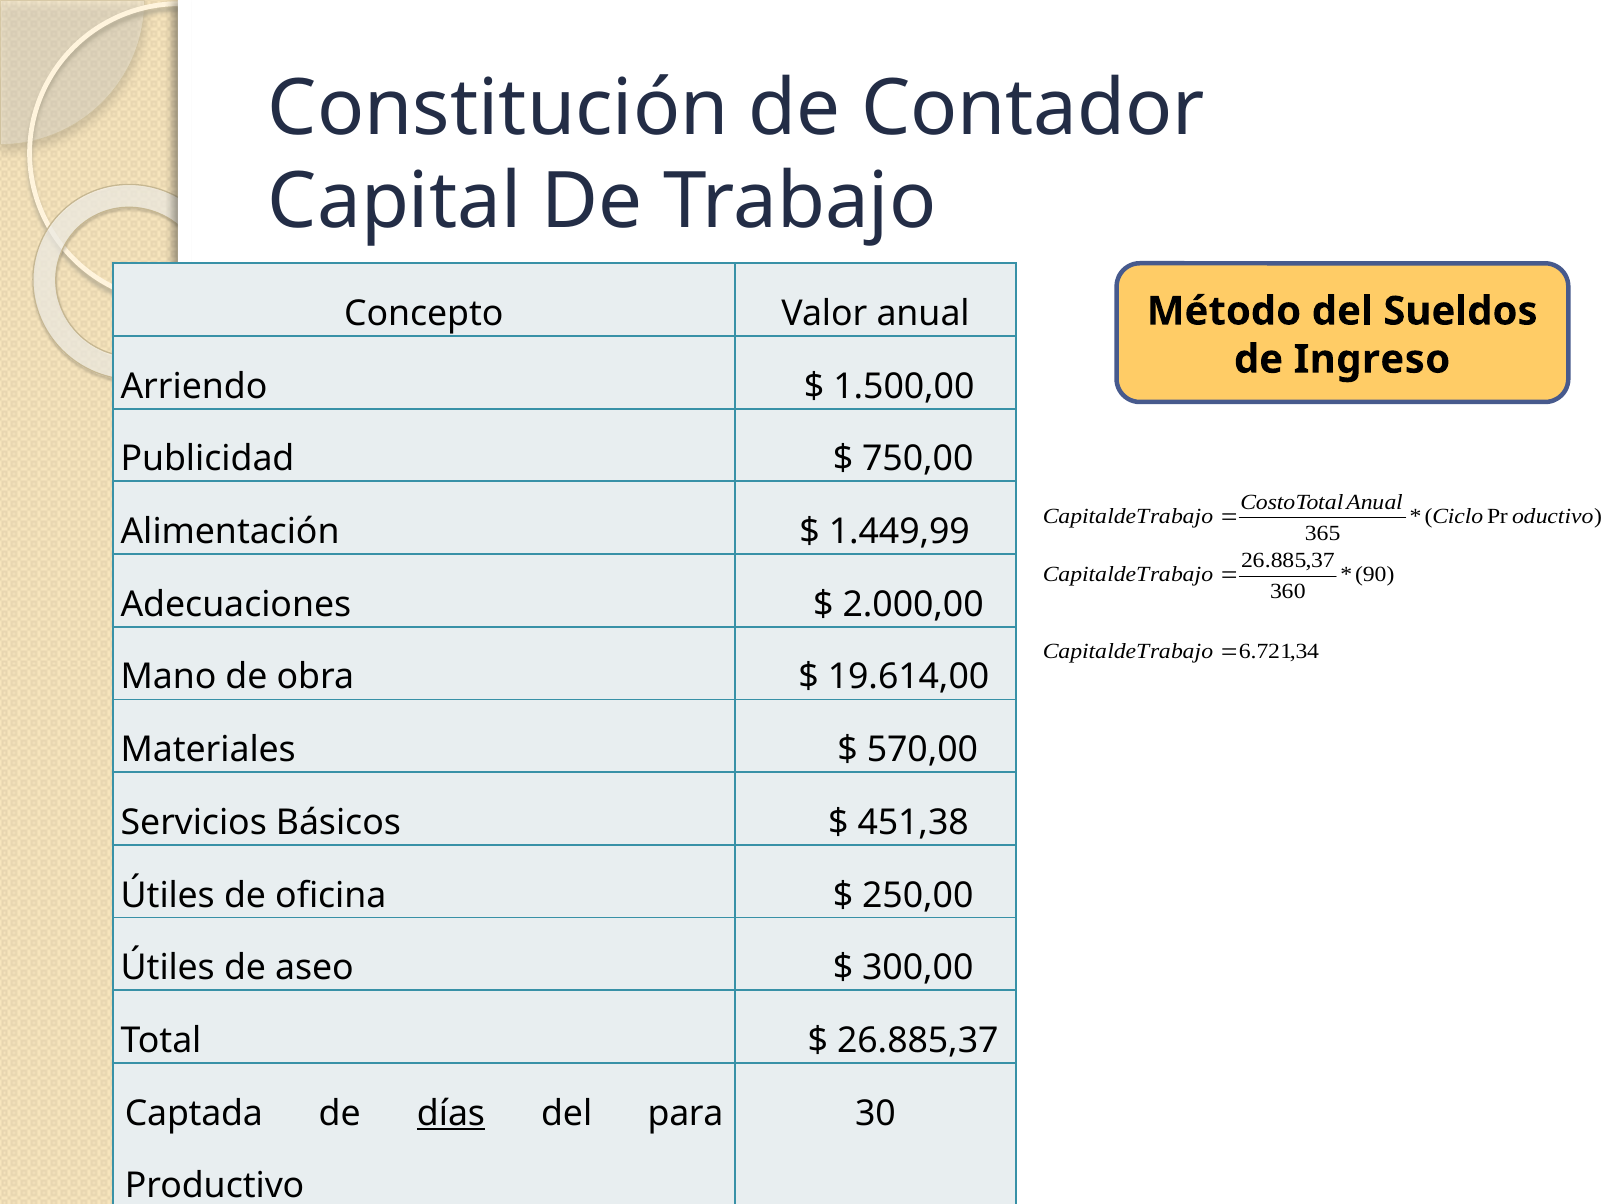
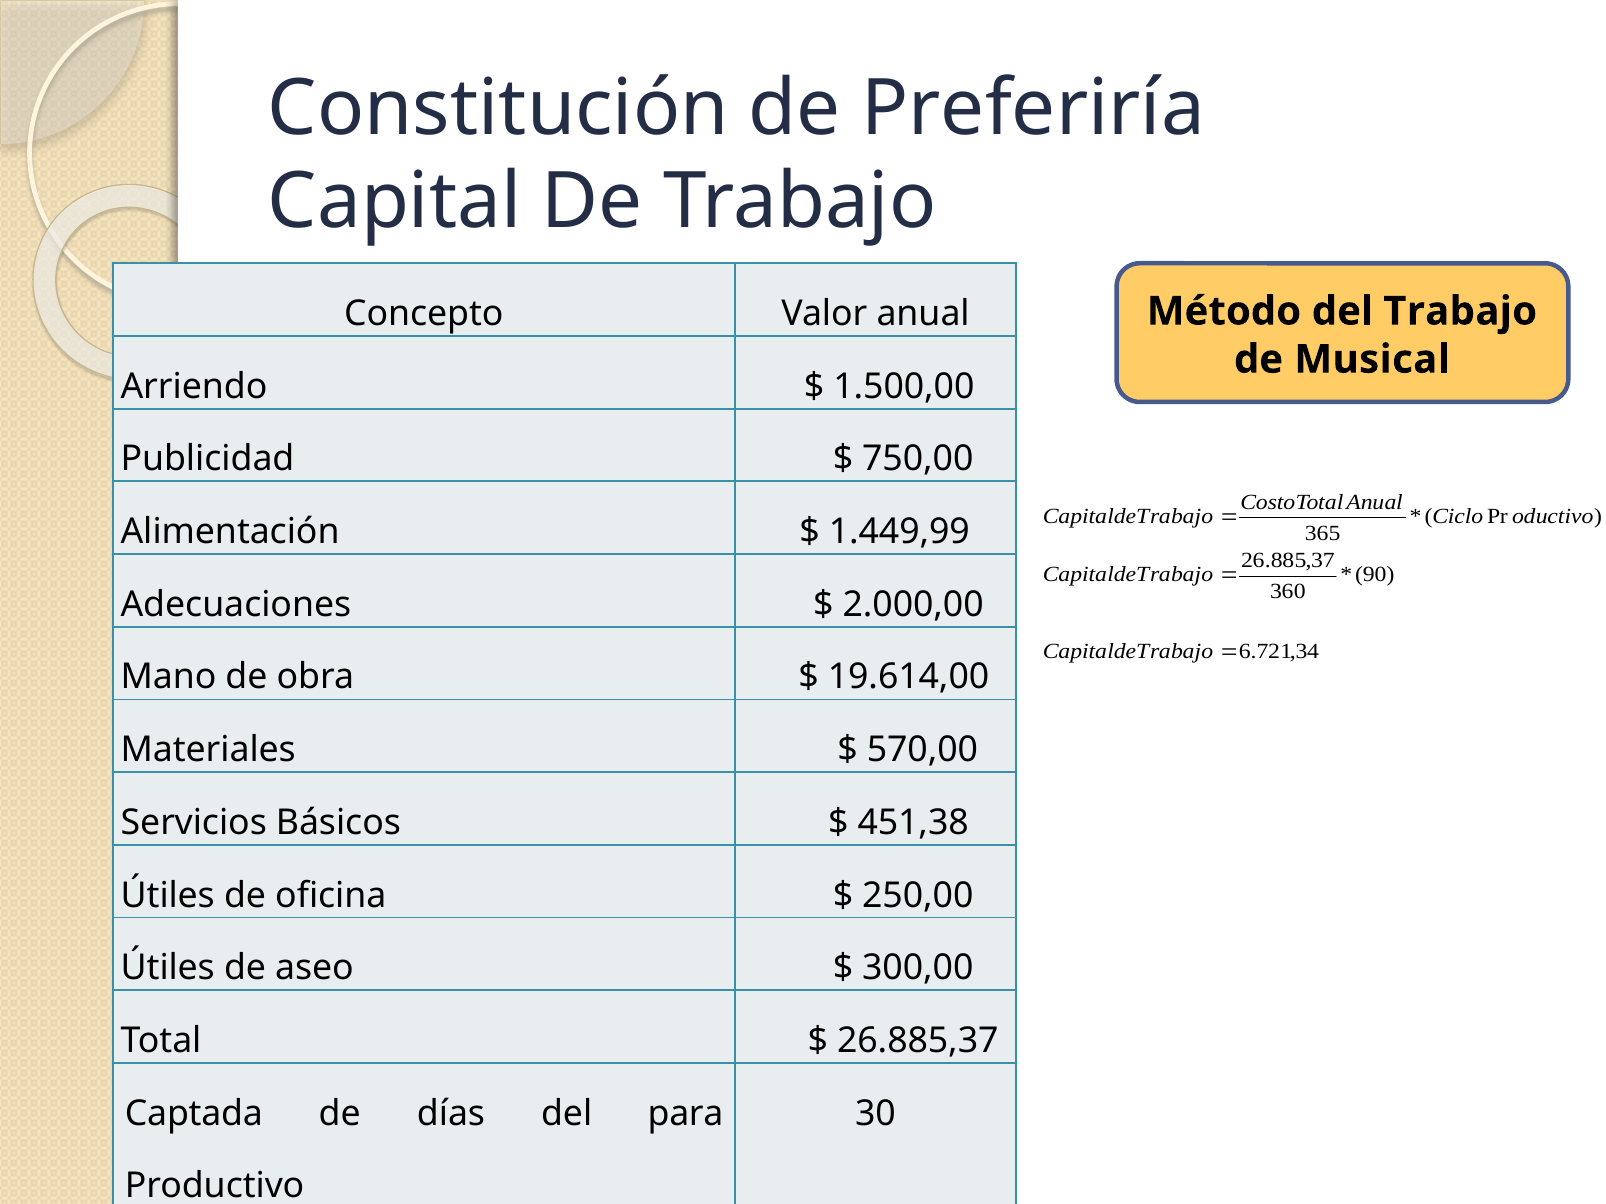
Contador: Contador -> Preferiría
del Sueldos: Sueldos -> Trabajo
Ingreso: Ingreso -> Musical
días underline: present -> none
